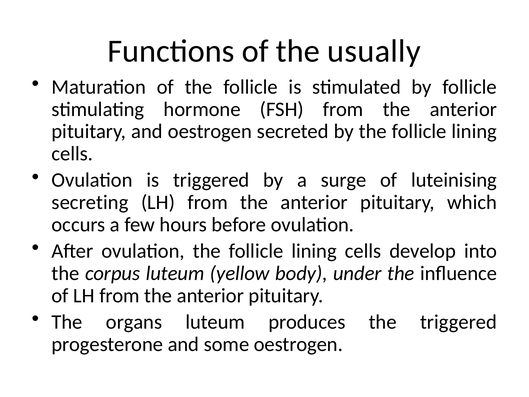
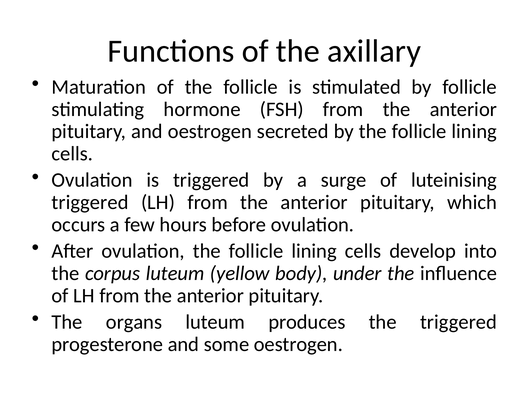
usually: usually -> axillary
secreting at (90, 202): secreting -> triggered
